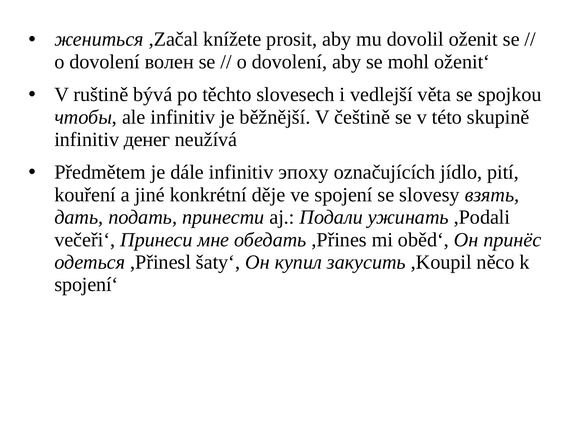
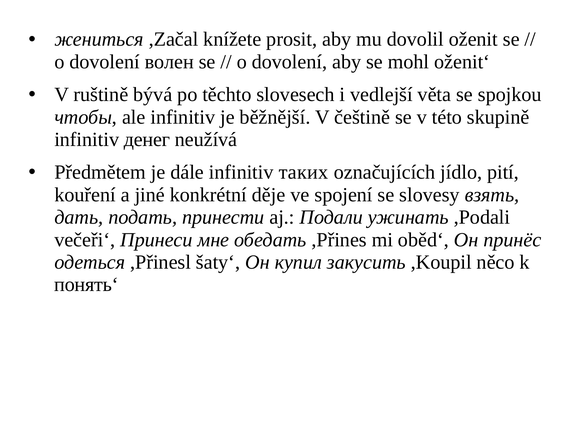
эпоху: эпоху -> таких
spojení‘: spojení‘ -> понять‘
